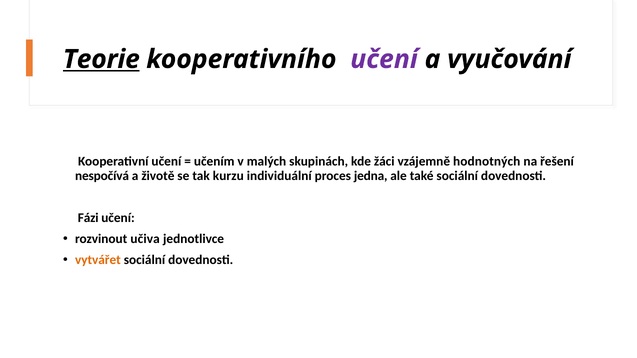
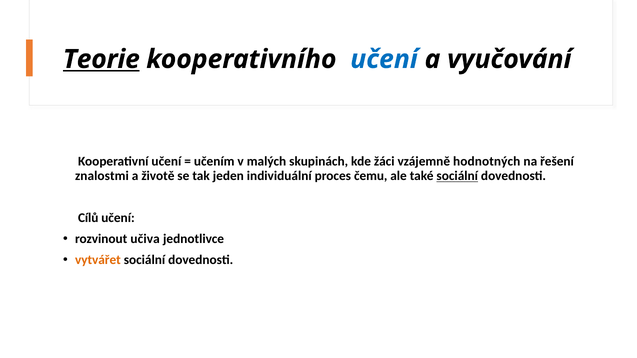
učení at (384, 59) colour: purple -> blue
nespočívá: nespočívá -> znalostmi
kurzu: kurzu -> jeden
jedna: jedna -> čemu
sociální at (457, 176) underline: none -> present
Fázi: Fázi -> Cílů
